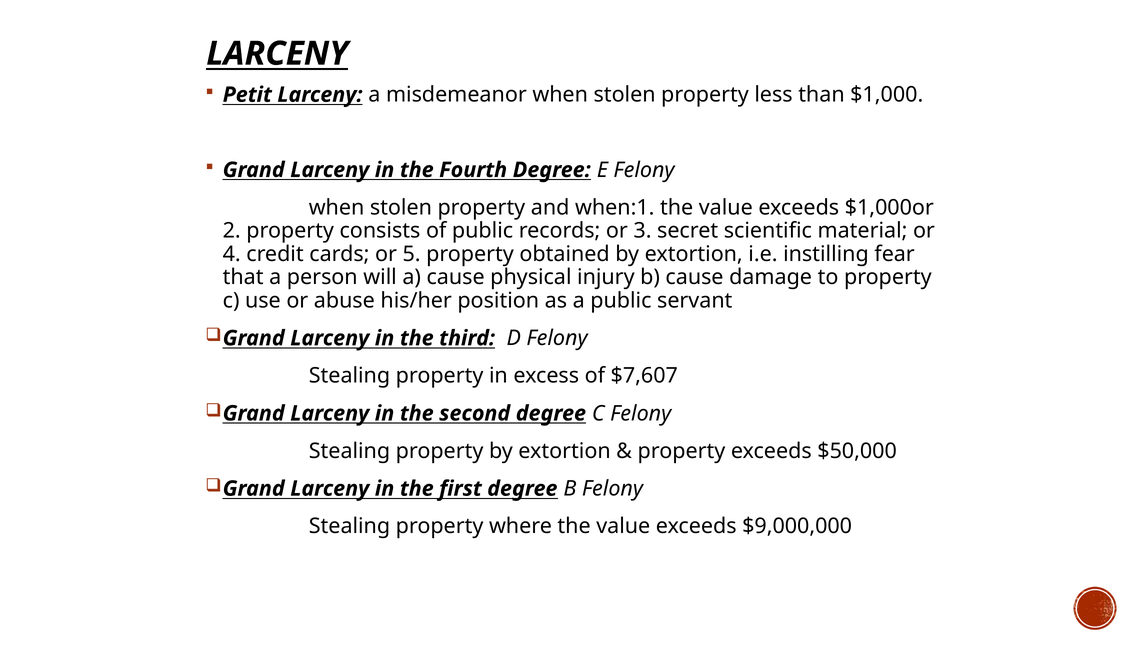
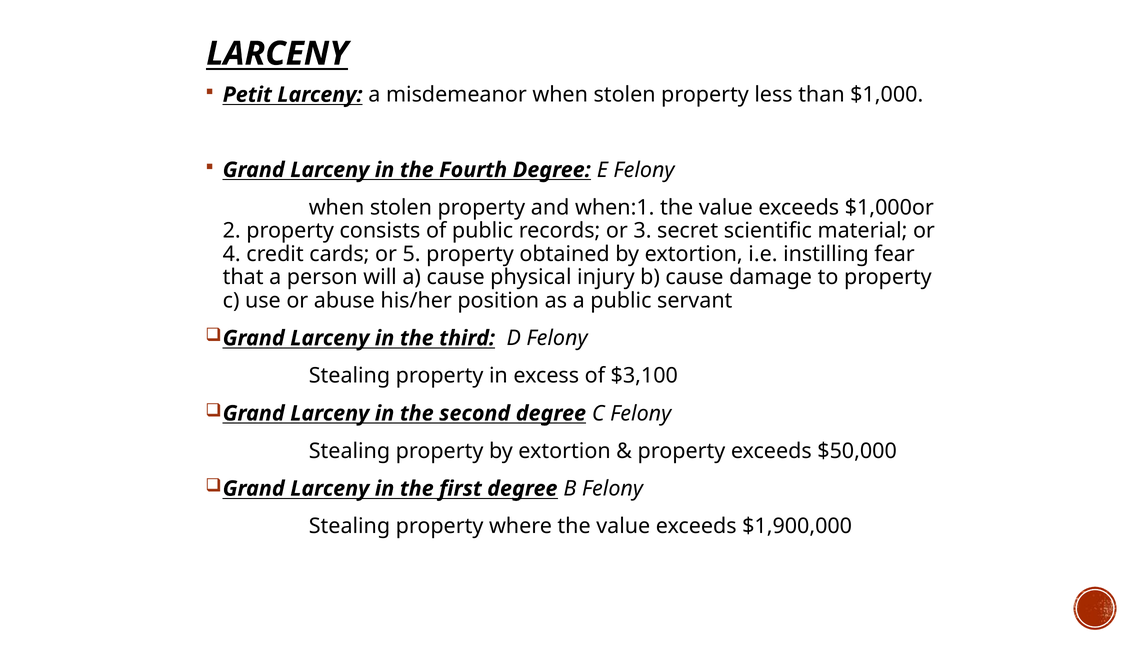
$7,607: $7,607 -> $3,100
$9,000,000: $9,000,000 -> $1,900,000
